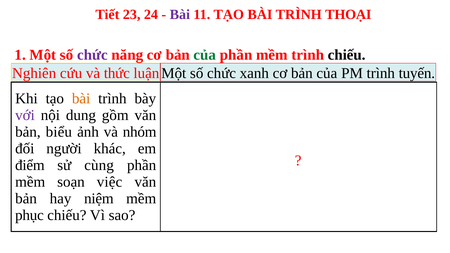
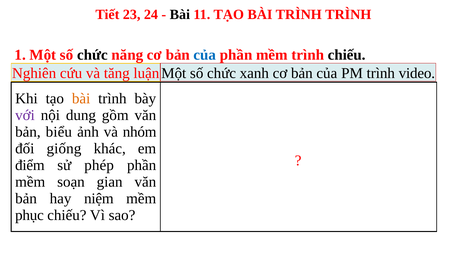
Bài at (180, 15) colour: purple -> black
TRÌNH THOẠI: THOẠI -> TRÌNH
chức at (92, 55) colour: purple -> black
của at (205, 55) colour: green -> blue
thức: thức -> tăng
tuyến: tuyến -> video
đối người: người -> giống
cùng: cùng -> phép
việc: việc -> gian
